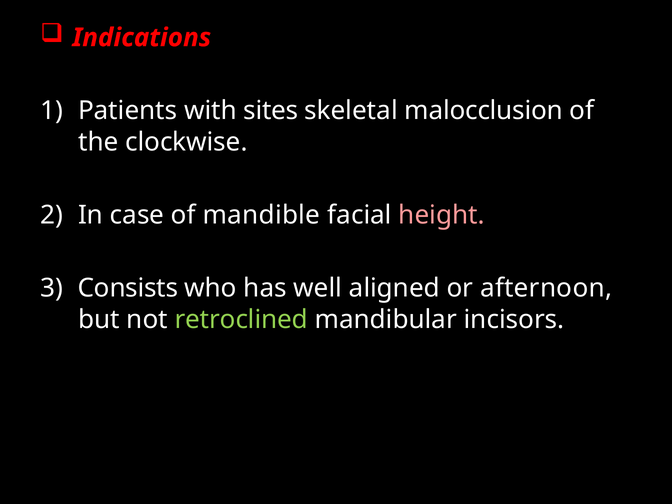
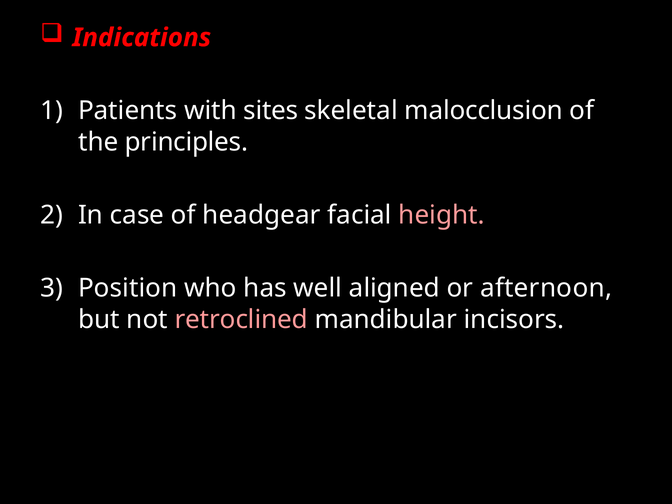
clockwise: clockwise -> principles
mandible: mandible -> headgear
Consists: Consists -> Position
retroclined colour: light green -> pink
